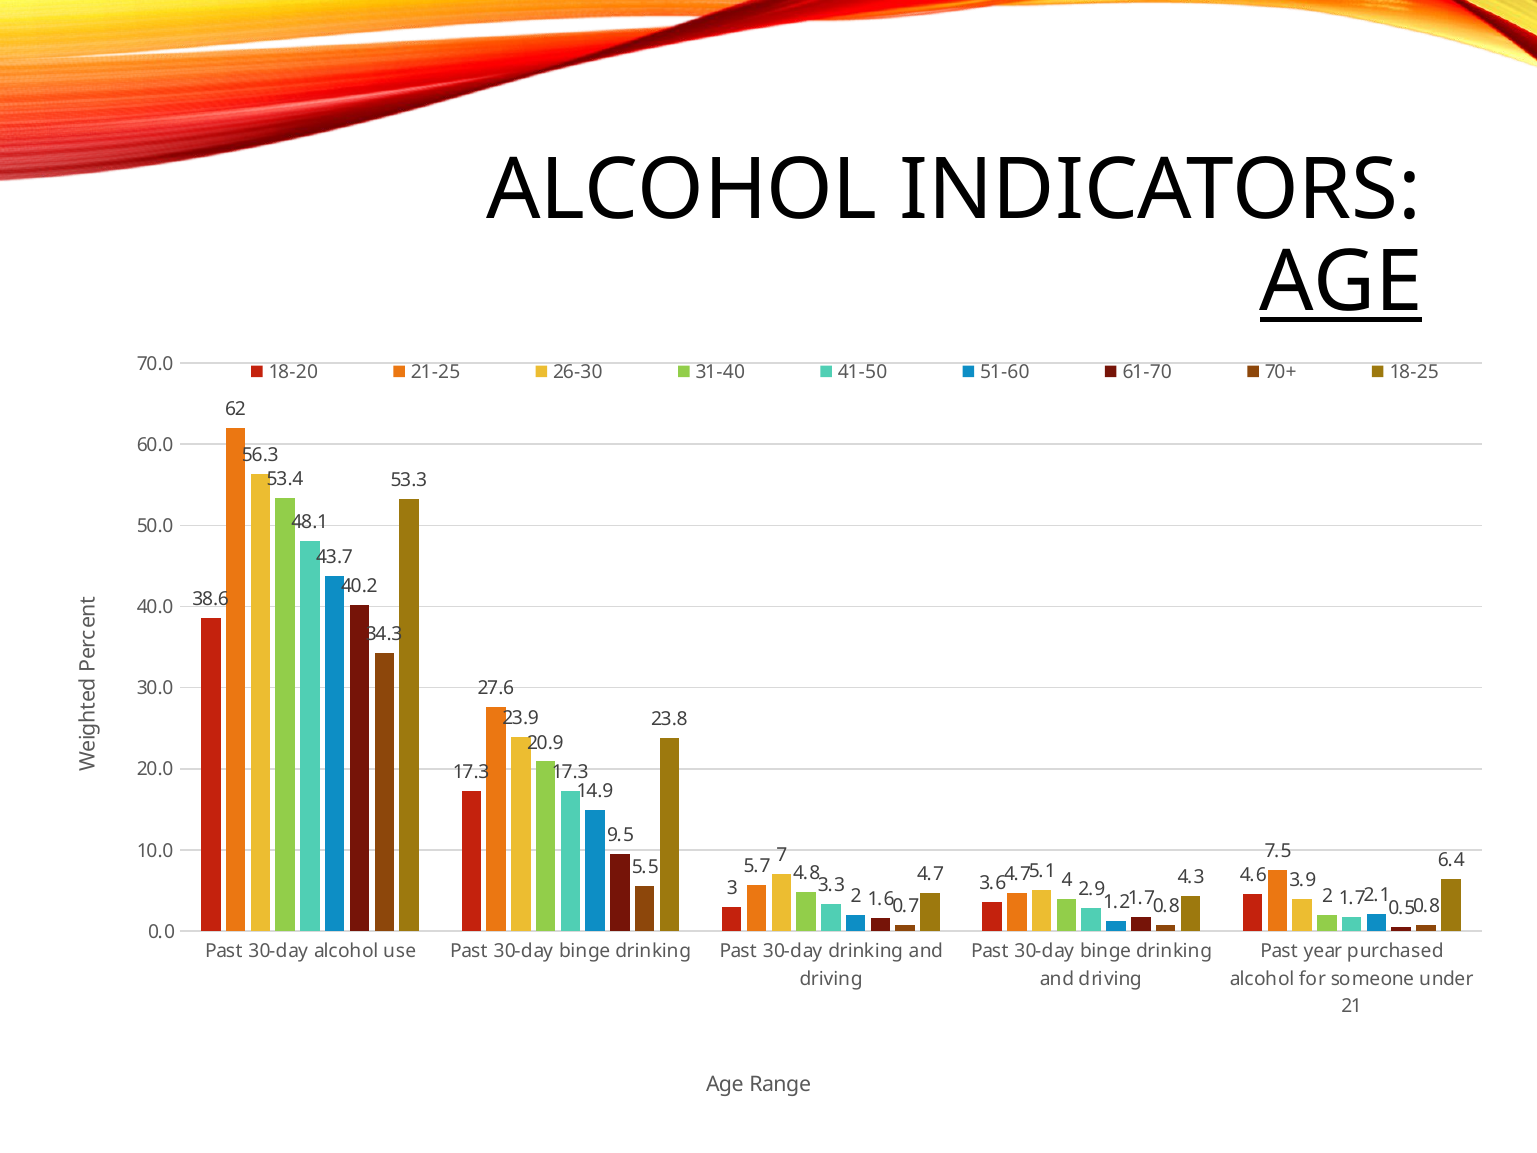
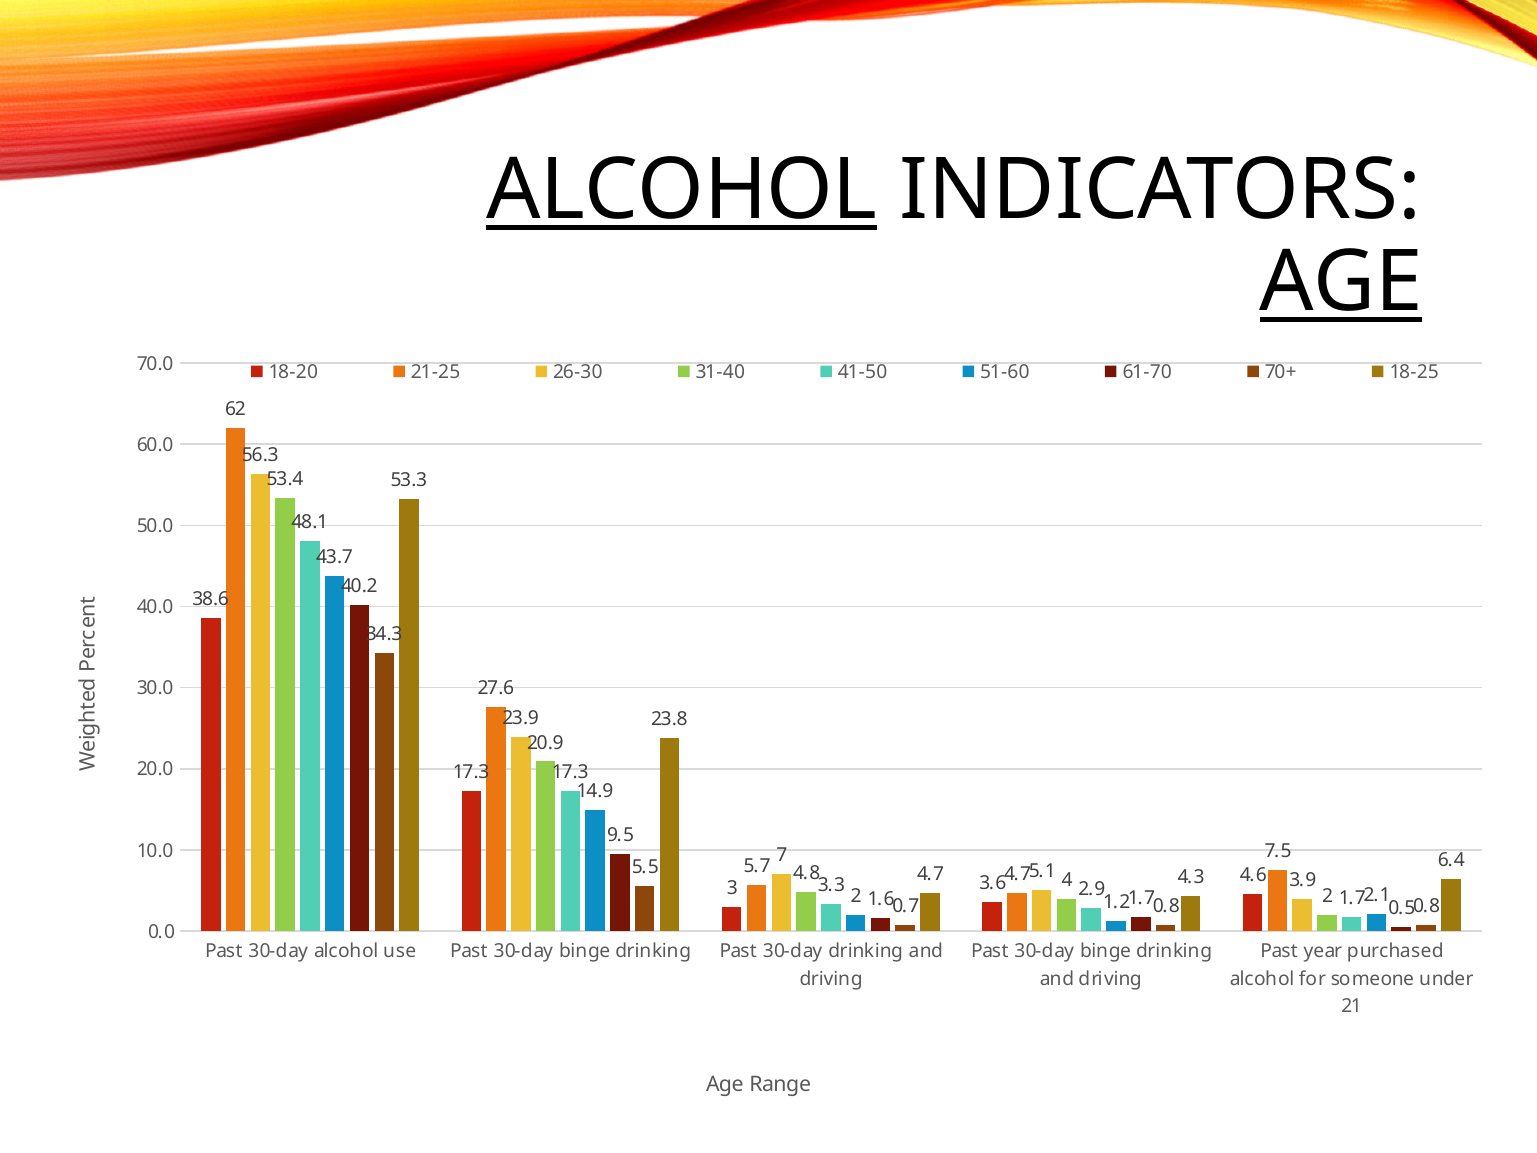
ALCOHOL at (682, 190) underline: none -> present
